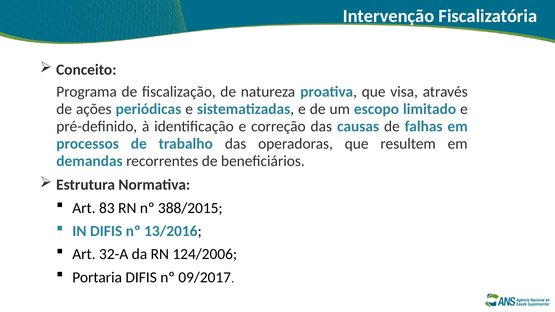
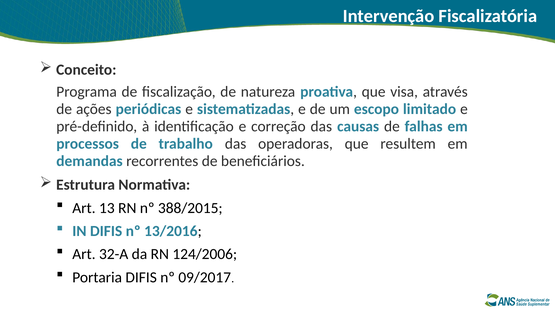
83: 83 -> 13
